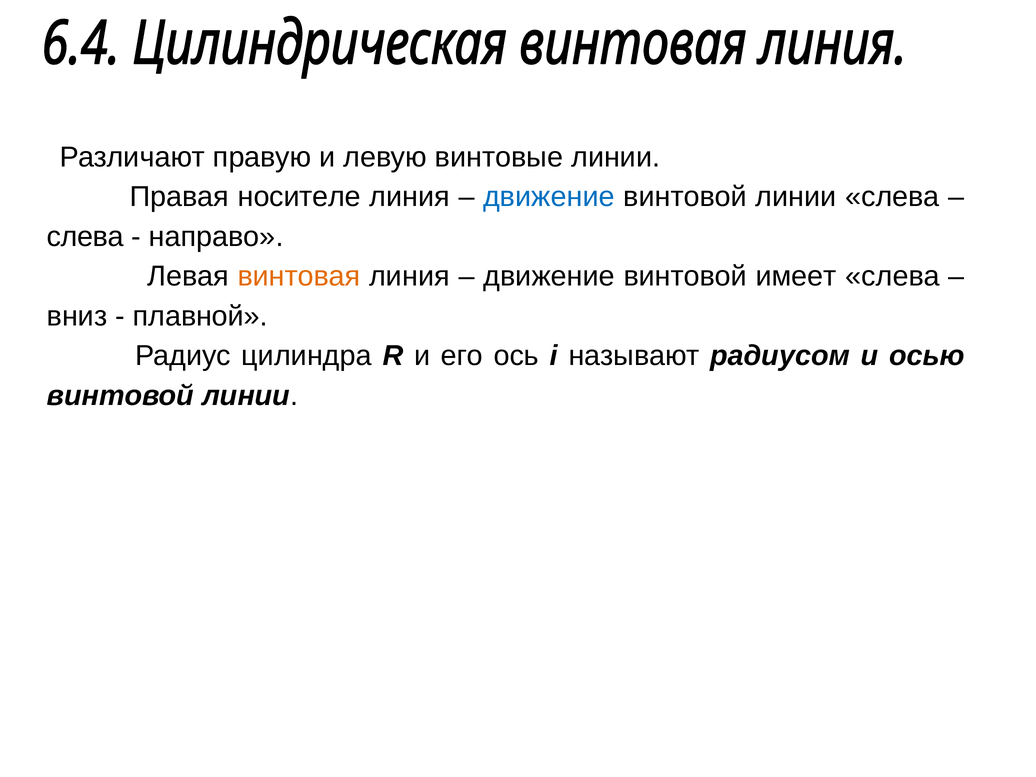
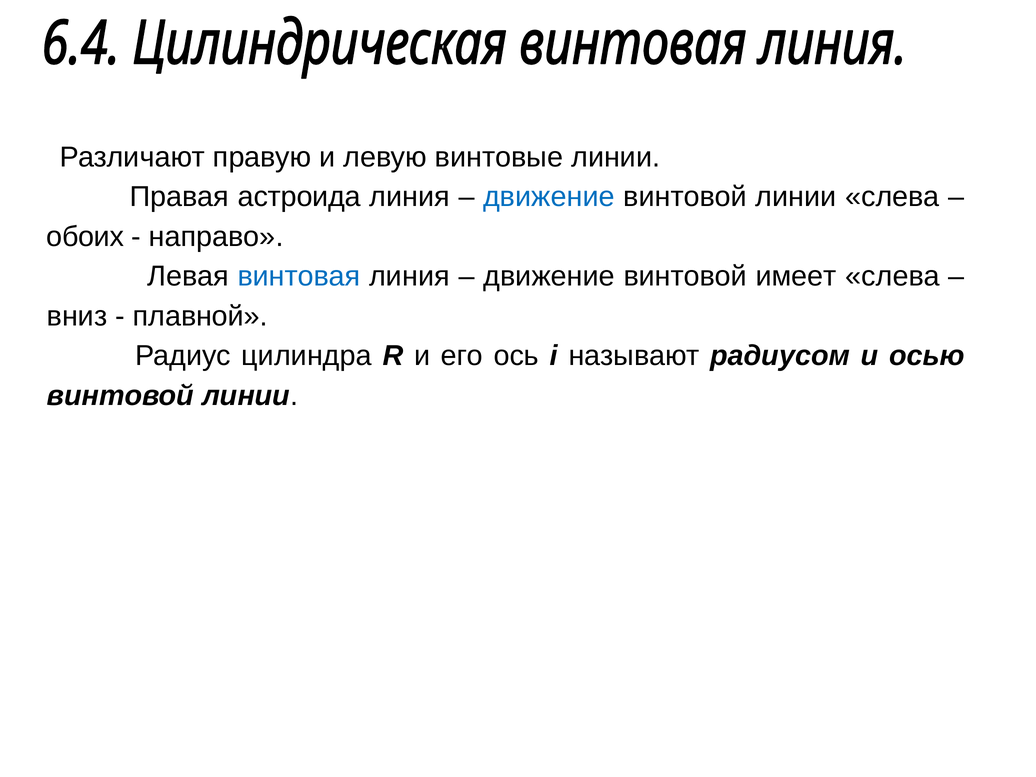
носителе: носителе -> астроида
слева at (85, 237): слева -> обоих
винтовая colour: orange -> blue
